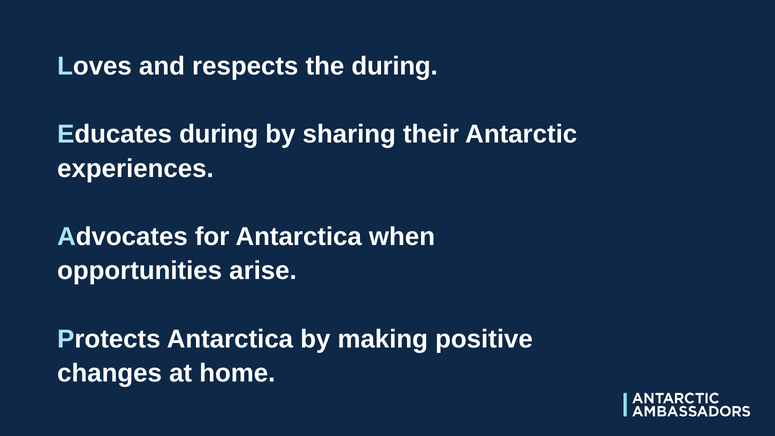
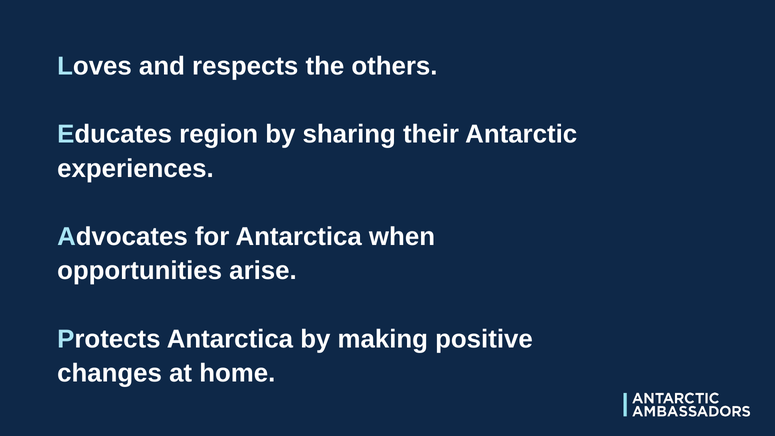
the during: during -> others
Educates during: during -> region
